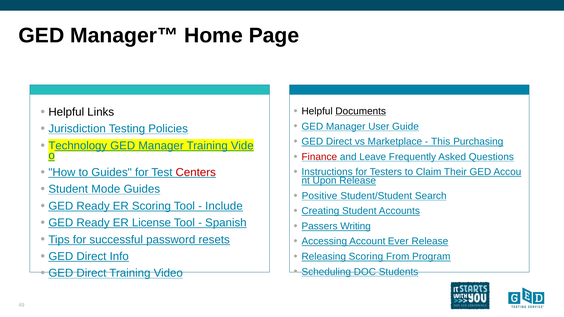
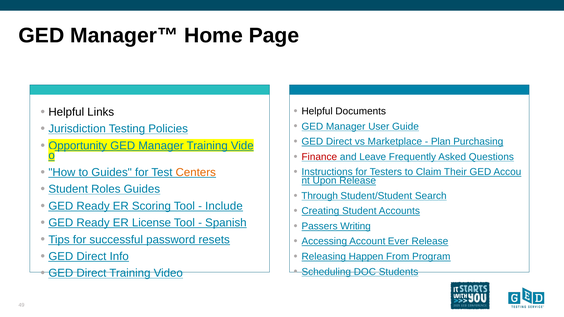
Documents underline: present -> none
This: This -> Plan
Technology: Technology -> Opportunity
Centers colour: red -> orange
Mode: Mode -> Roles
Positive: Positive -> Through
Releasing Scoring: Scoring -> Happen
